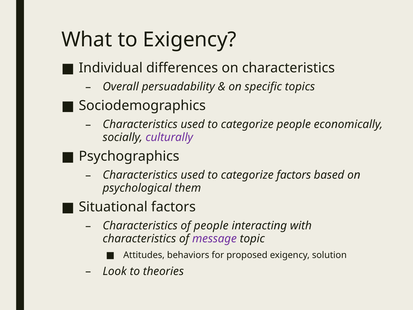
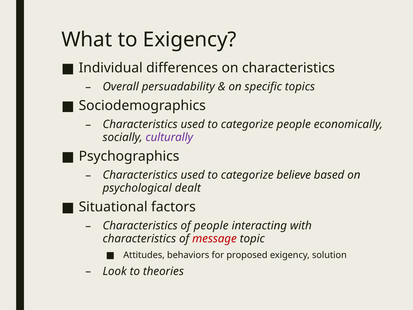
categorize factors: factors -> believe
them: them -> dealt
message colour: purple -> red
